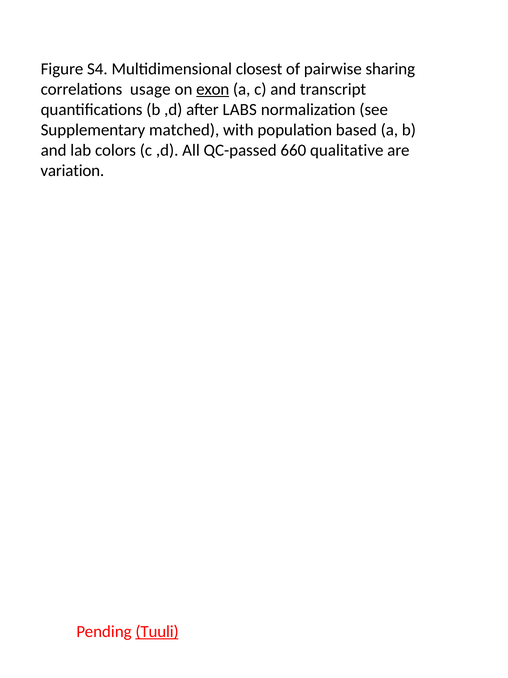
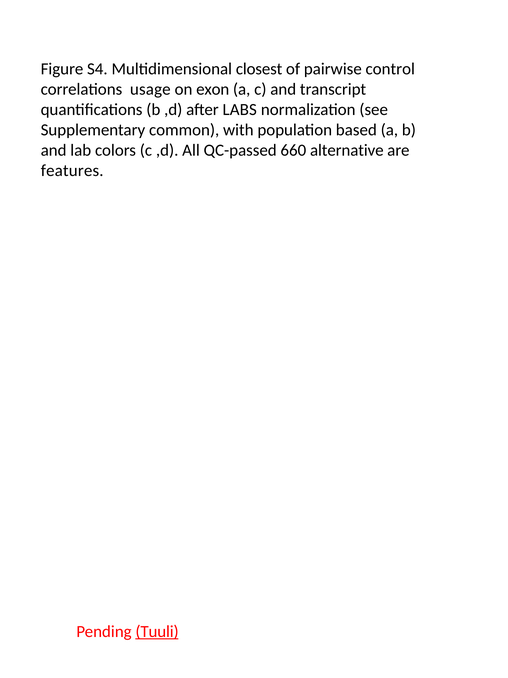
sharing: sharing -> control
exon underline: present -> none
matched: matched -> common
qualitative: qualitative -> alternative
variation: variation -> features
